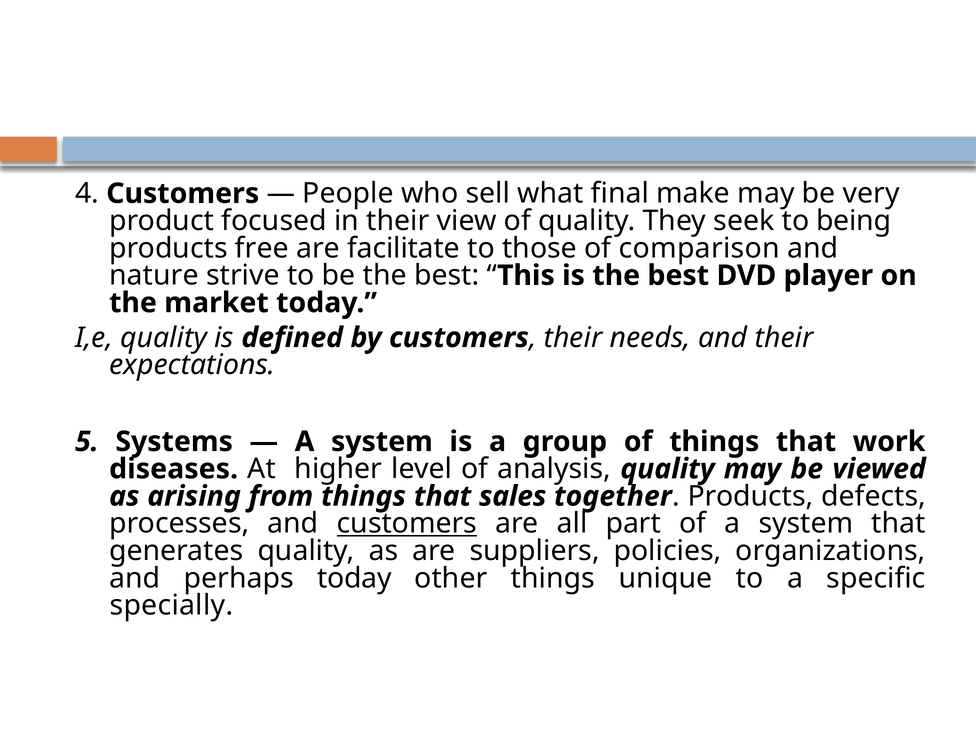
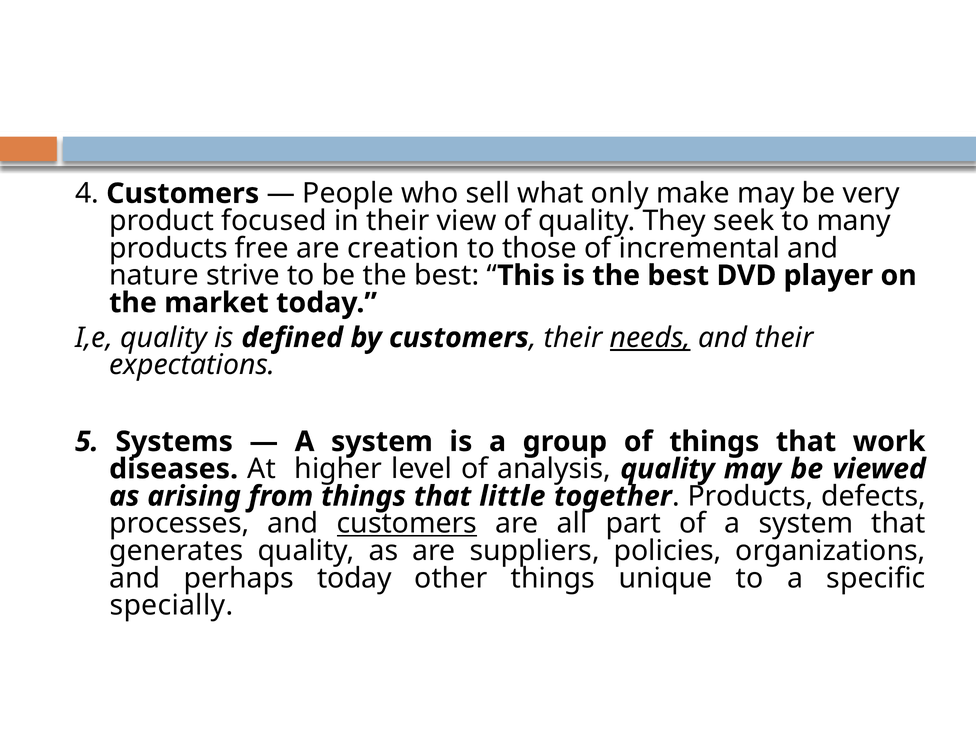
final: final -> only
being: being -> many
facilitate: facilitate -> creation
comparison: comparison -> incremental
needs underline: none -> present
sales: sales -> little
